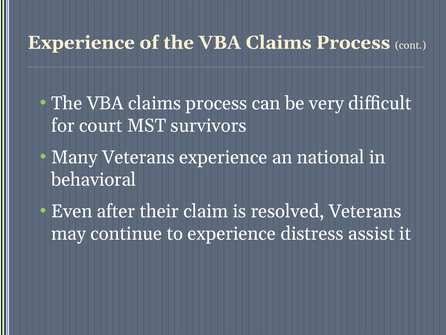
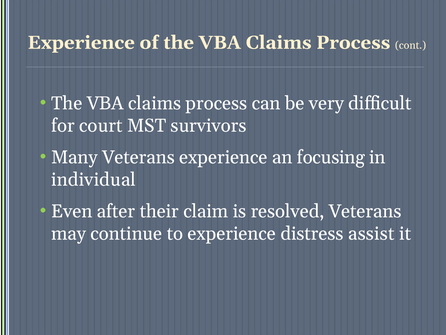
national: national -> focusing
behavioral: behavioral -> individual
